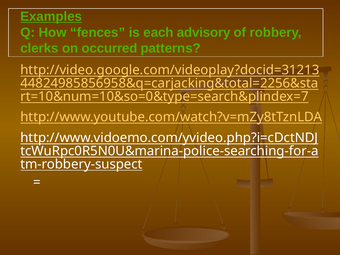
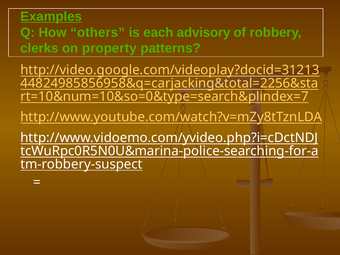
fences: fences -> others
occurred: occurred -> property
